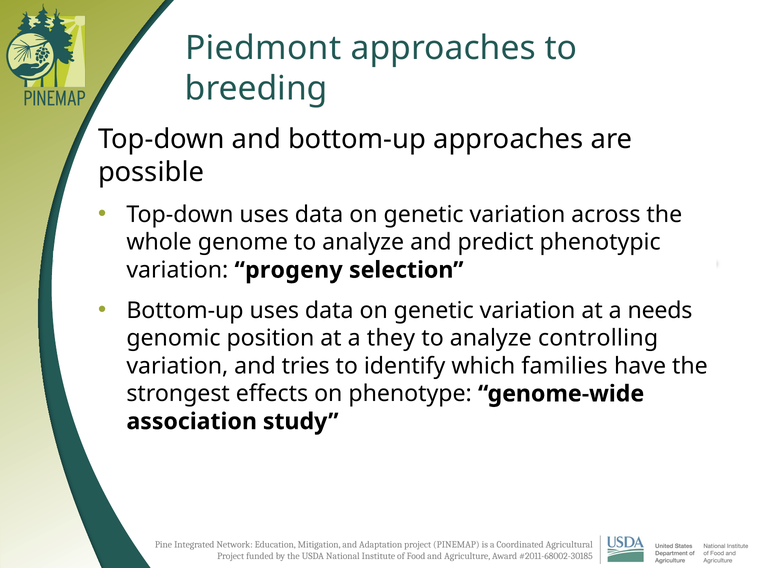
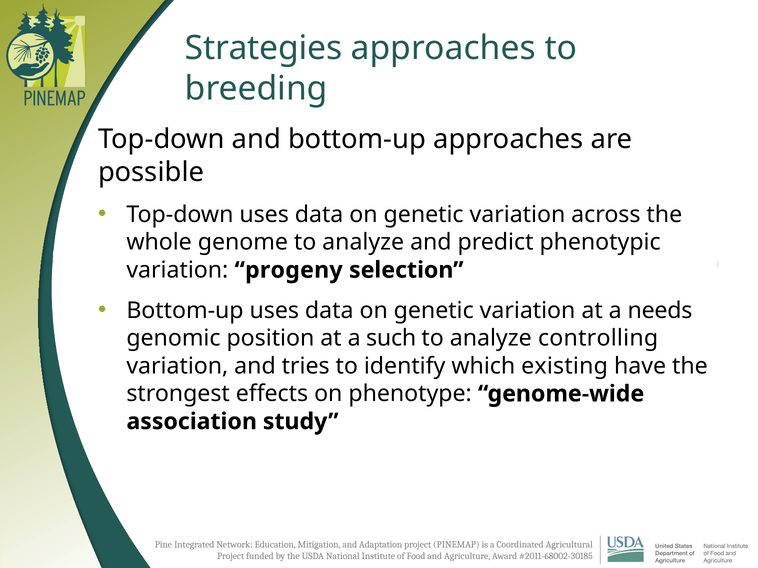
Piedmont: Piedmont -> Strategies
they: they -> such
families: families -> existing
